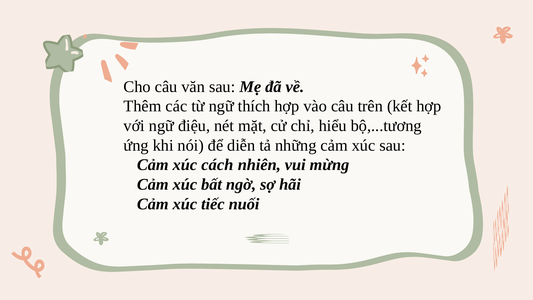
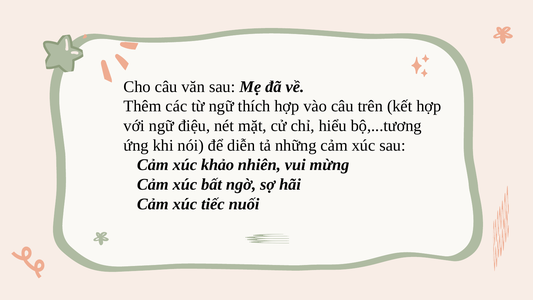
cách: cách -> khảo
